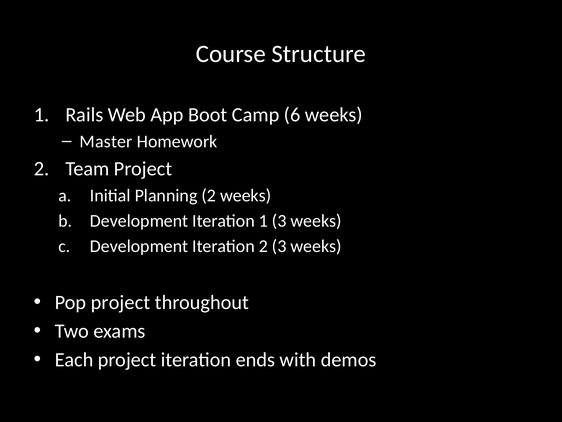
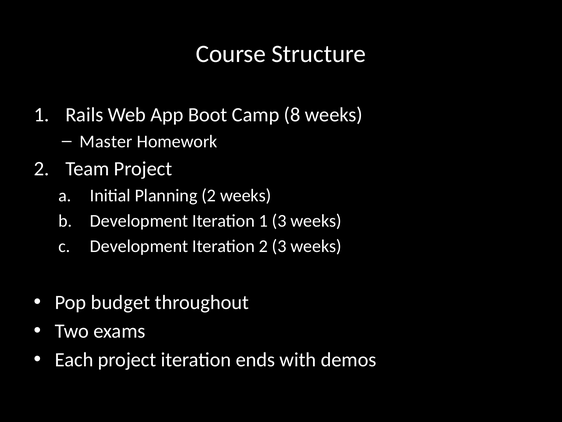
6: 6 -> 8
Pop project: project -> budget
